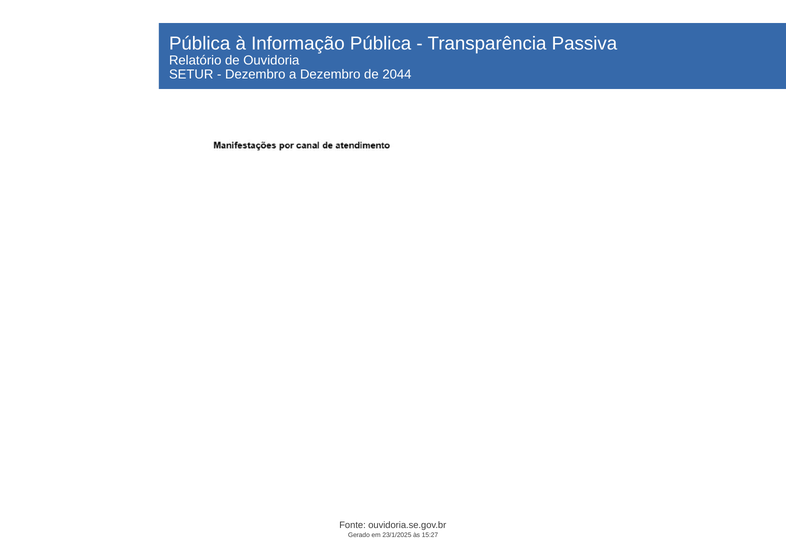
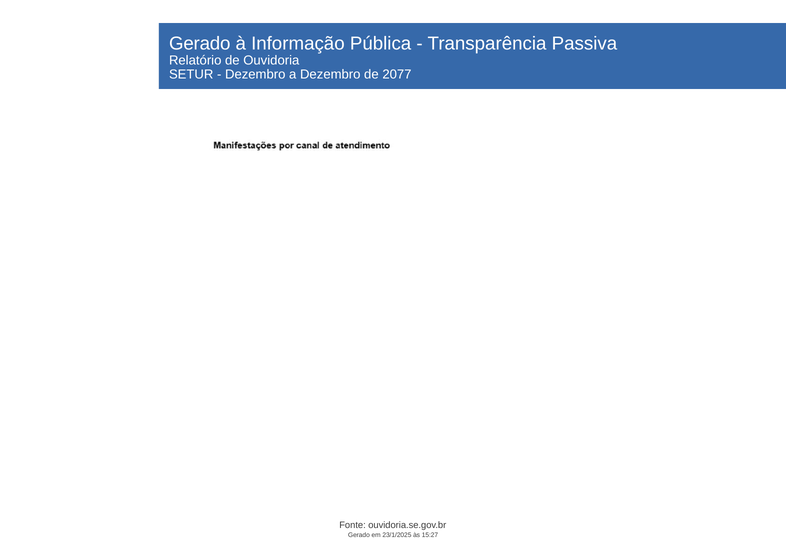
Pública at (200, 43): Pública -> Gerado
2044: 2044 -> 2077
